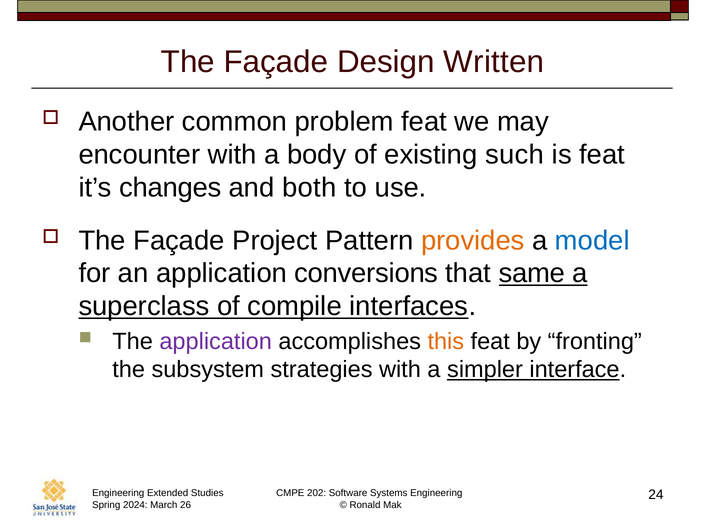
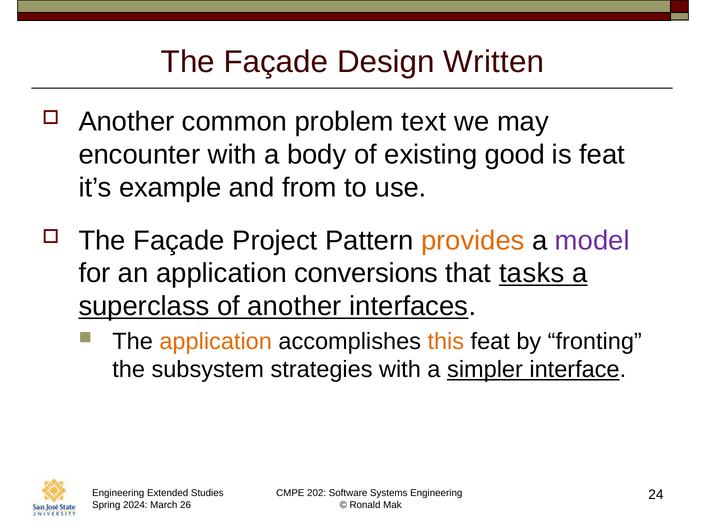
problem feat: feat -> text
such: such -> good
changes: changes -> example
both: both -> from
model colour: blue -> purple
same: same -> tasks
of compile: compile -> another
application at (216, 342) colour: purple -> orange
